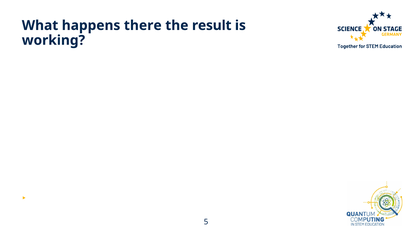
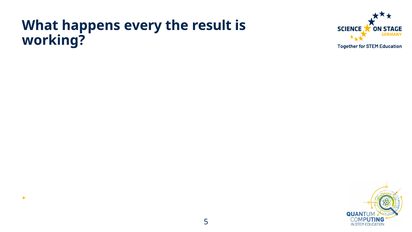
there: there -> every
